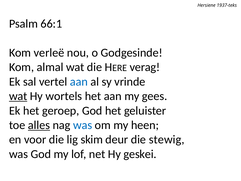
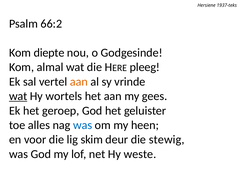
66:1: 66:1 -> 66:2
verleë: verleë -> diepte
verag: verag -> pleeg
aan at (79, 82) colour: blue -> orange
alles underline: present -> none
geskei: geskei -> weste
